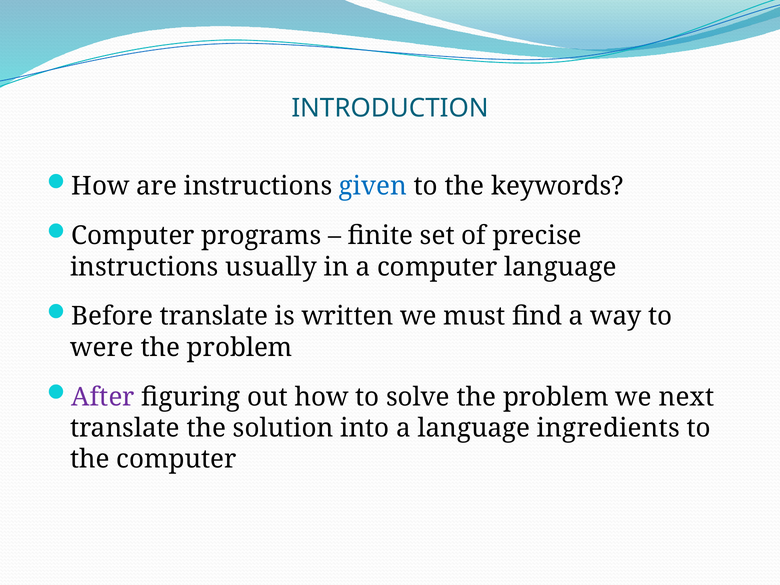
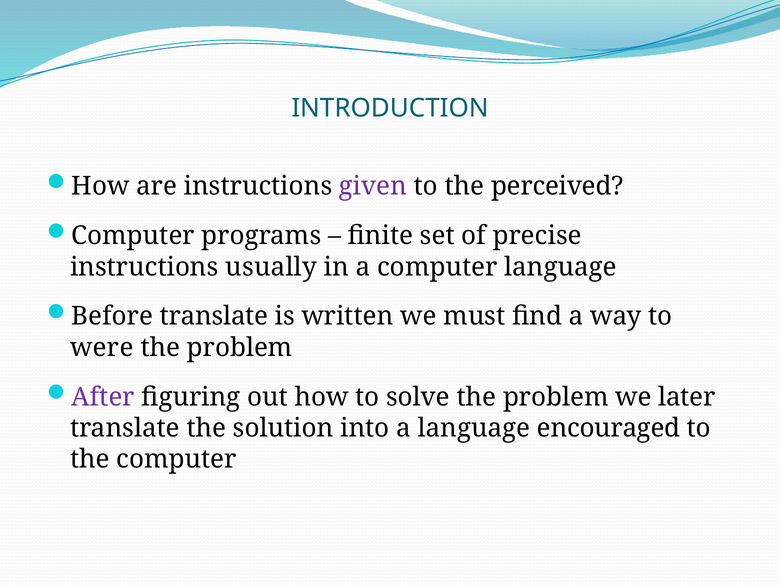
given colour: blue -> purple
keywords: keywords -> perceived
next: next -> later
ingredients: ingredients -> encouraged
